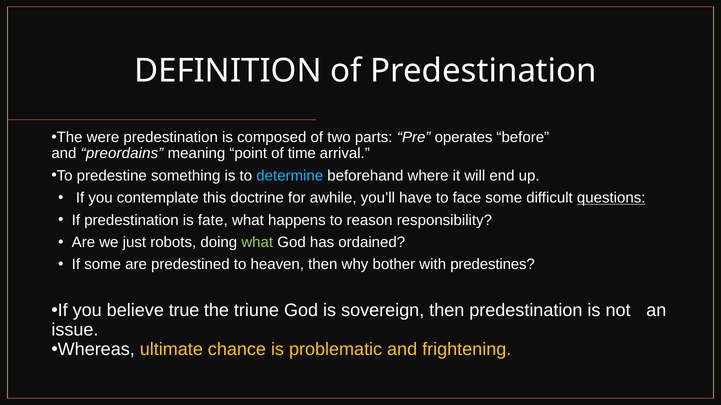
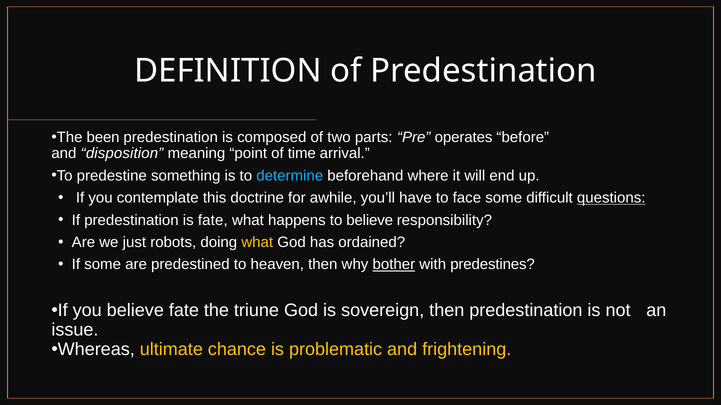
were: were -> been
preordains: preordains -> disposition
to reason: reason -> believe
what at (257, 243) colour: light green -> yellow
bother underline: none -> present
believe true: true -> fate
